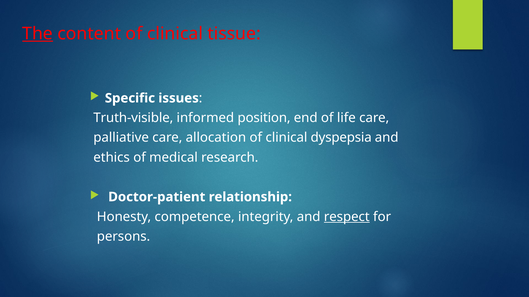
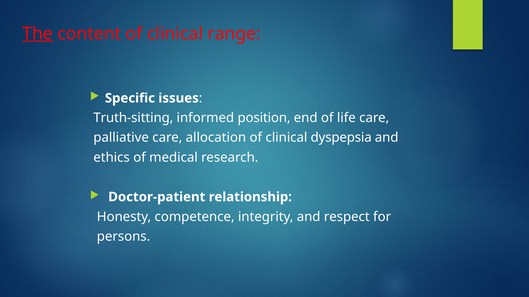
tissue: tissue -> range
Truth-visible: Truth-visible -> Truth-sitting
respect underline: present -> none
